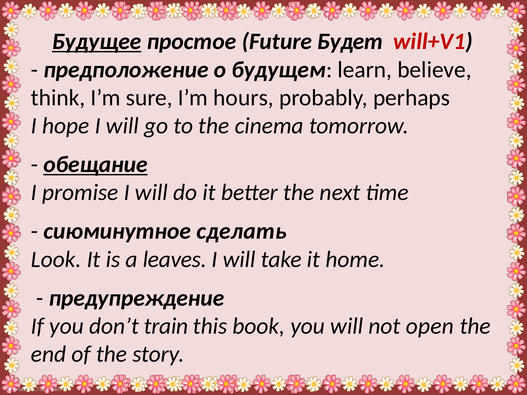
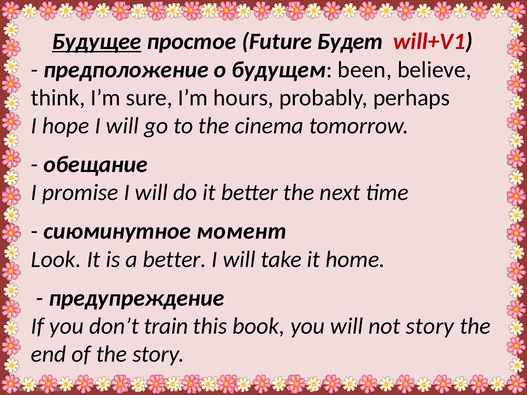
learn: learn -> been
обещание underline: present -> none
сделать: сделать -> момент
a leaves: leaves -> better
not open: open -> story
